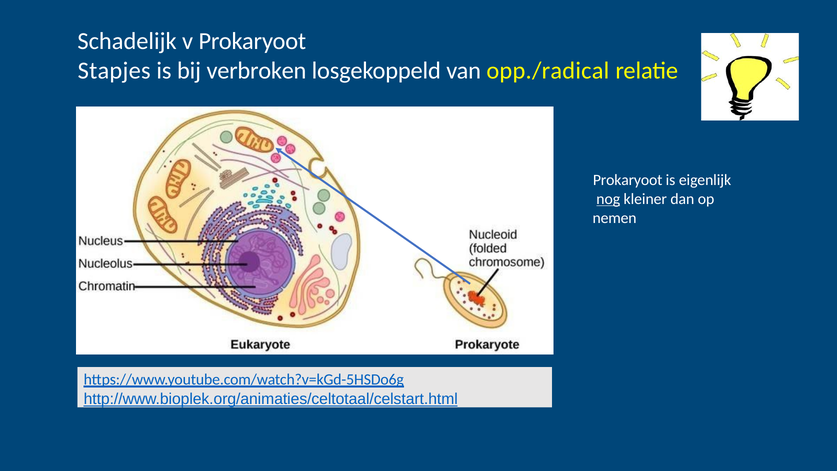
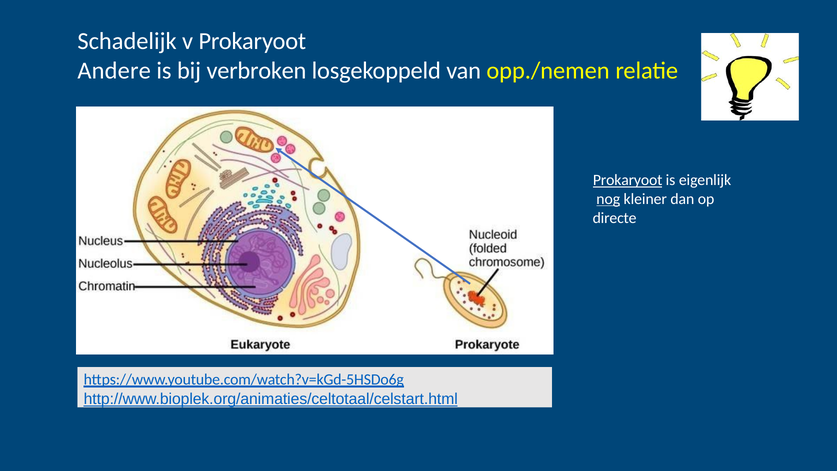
Stapjes: Stapjes -> Andere
opp./radical: opp./radical -> opp./nemen
Prokaryoot at (628, 180) underline: none -> present
nemen: nemen -> directe
